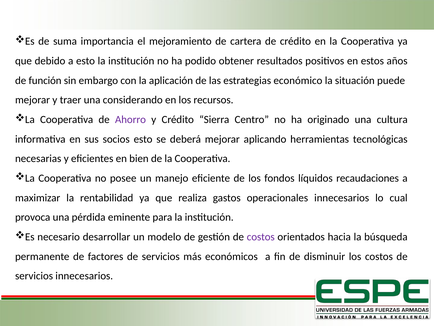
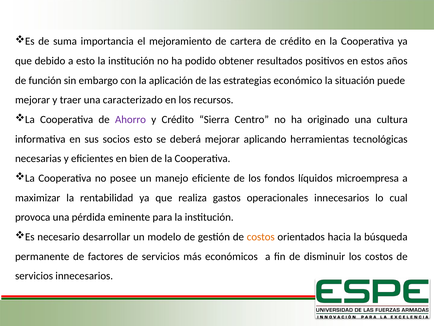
considerando: considerando -> caracterizado
recaudaciones: recaudaciones -> microempresa
costos at (261, 237) colour: purple -> orange
